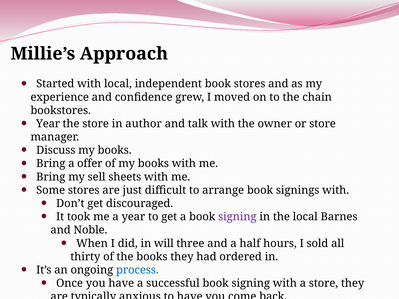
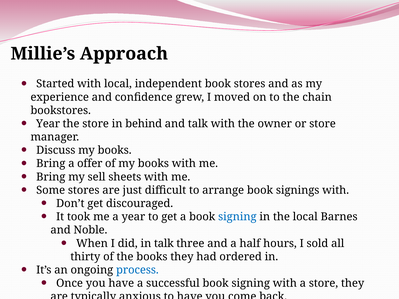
author: author -> behind
signing at (237, 217) colour: purple -> blue
in will: will -> talk
